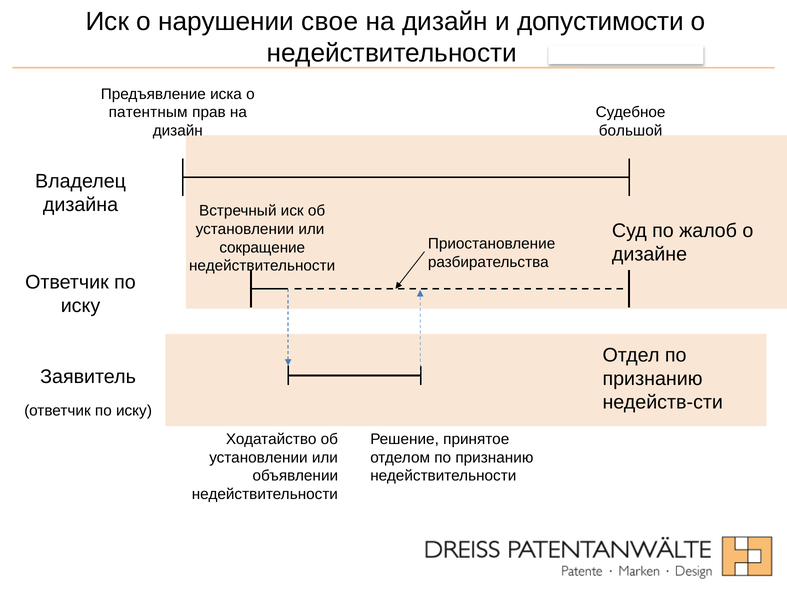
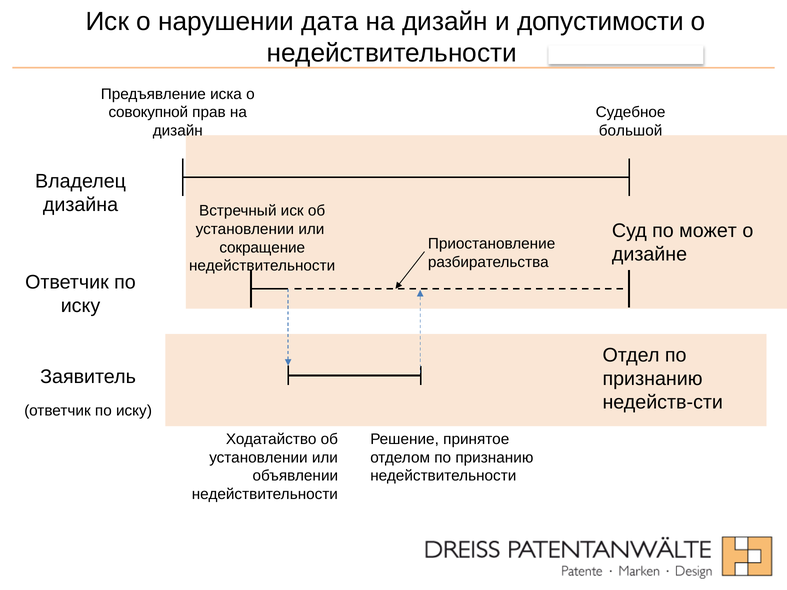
свое: свое -> дата
патентным: патентным -> совокупной
жалоб: жалоб -> может
